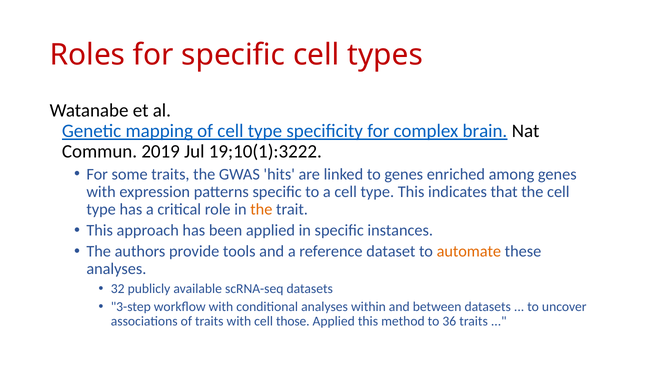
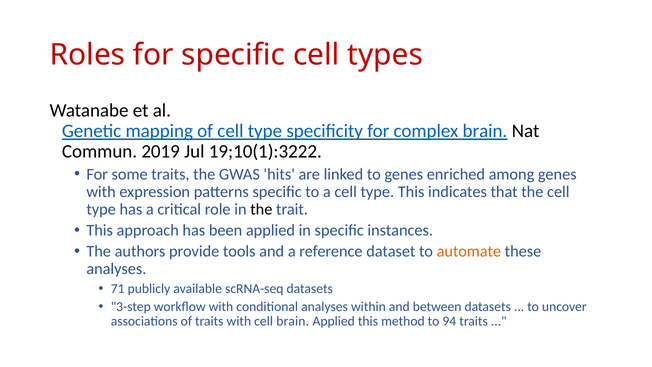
the at (261, 209) colour: orange -> black
32: 32 -> 71
cell those: those -> brain
36: 36 -> 94
